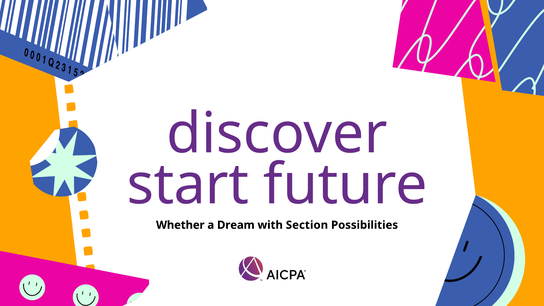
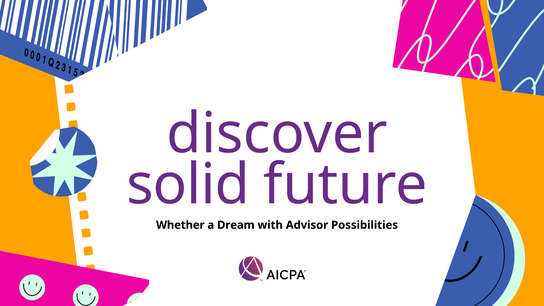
start: start -> solid
Section: Section -> Advisor
